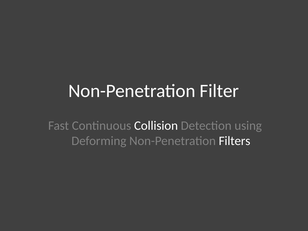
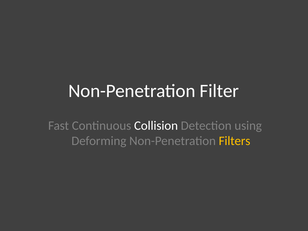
Filters colour: white -> yellow
